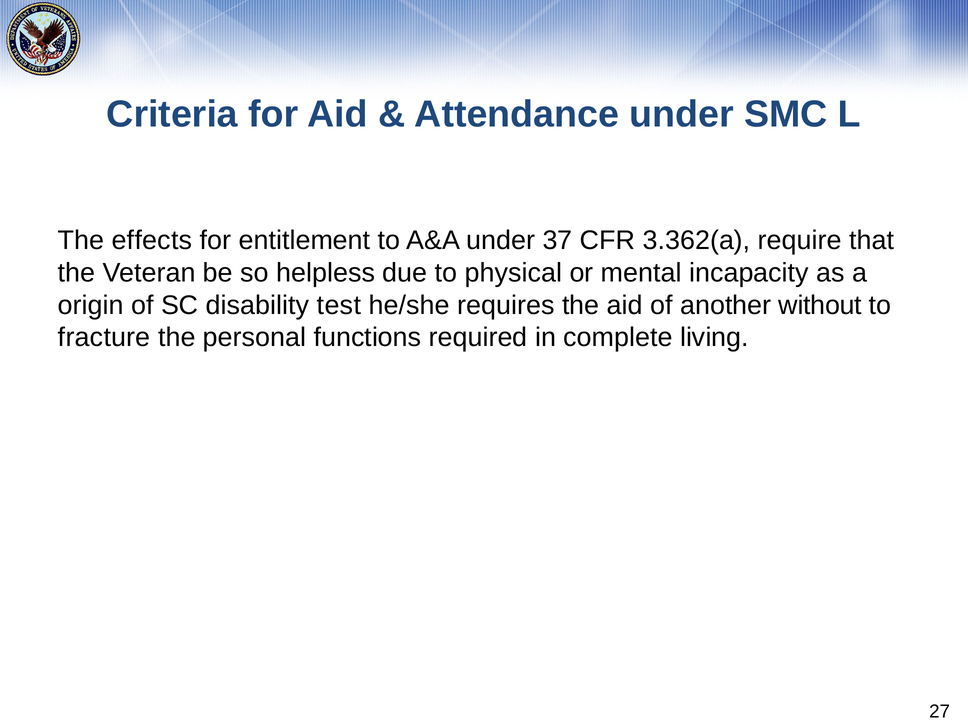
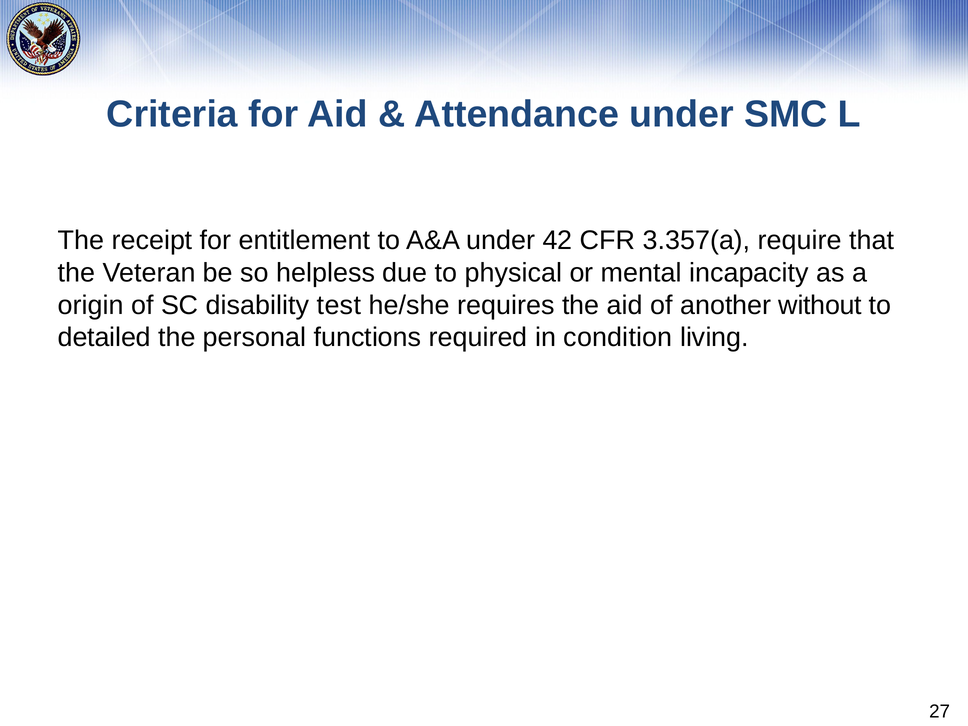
effects: effects -> receipt
37: 37 -> 42
3.362(a: 3.362(a -> 3.357(a
fracture: fracture -> detailed
complete: complete -> condition
